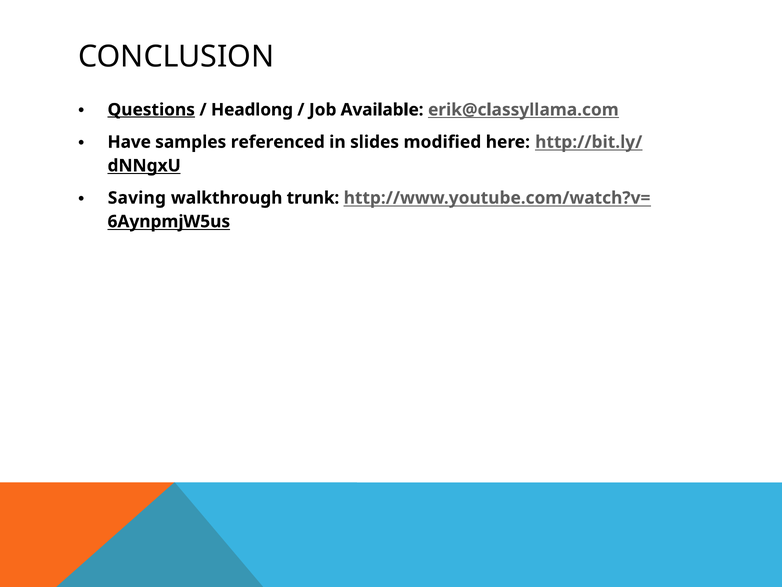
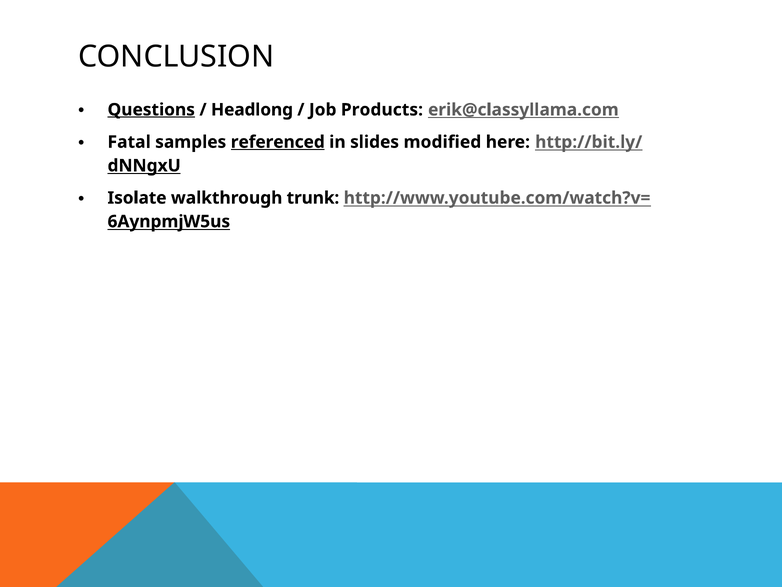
Available: Available -> Products
Have: Have -> Fatal
referenced underline: none -> present
Saving: Saving -> Isolate
